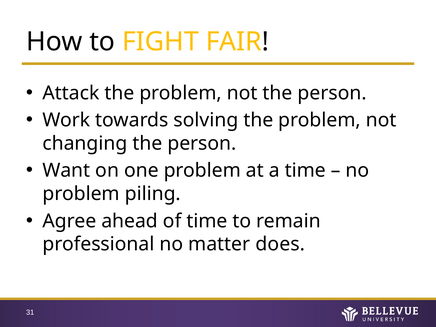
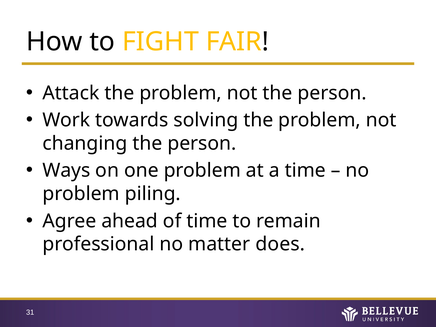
Want: Want -> Ways
